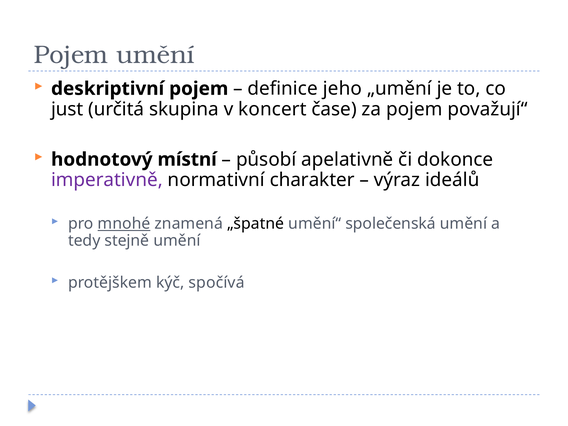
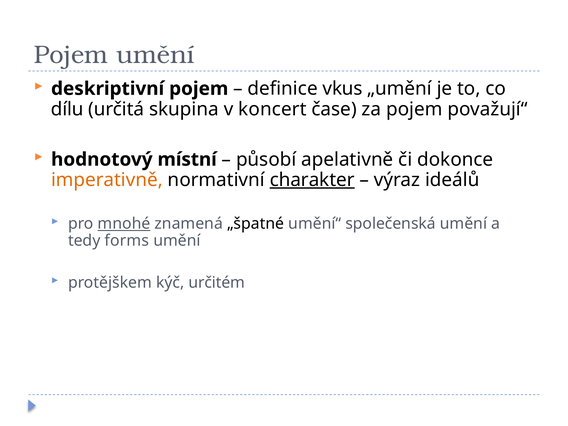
jeho: jeho -> vkus
just: just -> dílu
imperativně colour: purple -> orange
charakter underline: none -> present
stejně: stejně -> forms
spočívá: spočívá -> určitém
